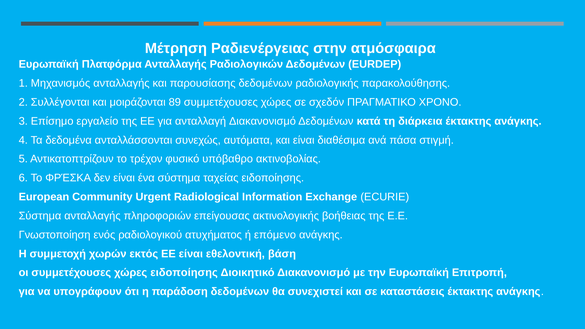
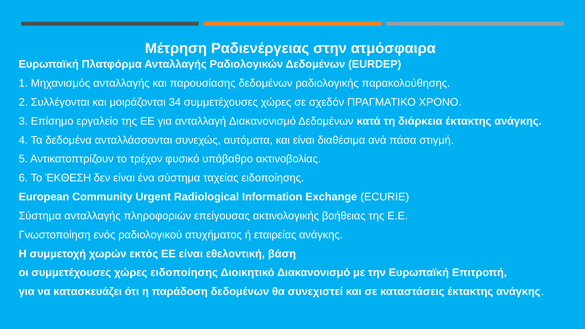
89: 89 -> 34
ΦΡΈΣΚΑ: ΦΡΈΣΚΑ -> ΈΚΘΕΣΗ
επόμενο: επόμενο -> εταιρείας
υπογράφουν: υπογράφουν -> κατασκευάζει
